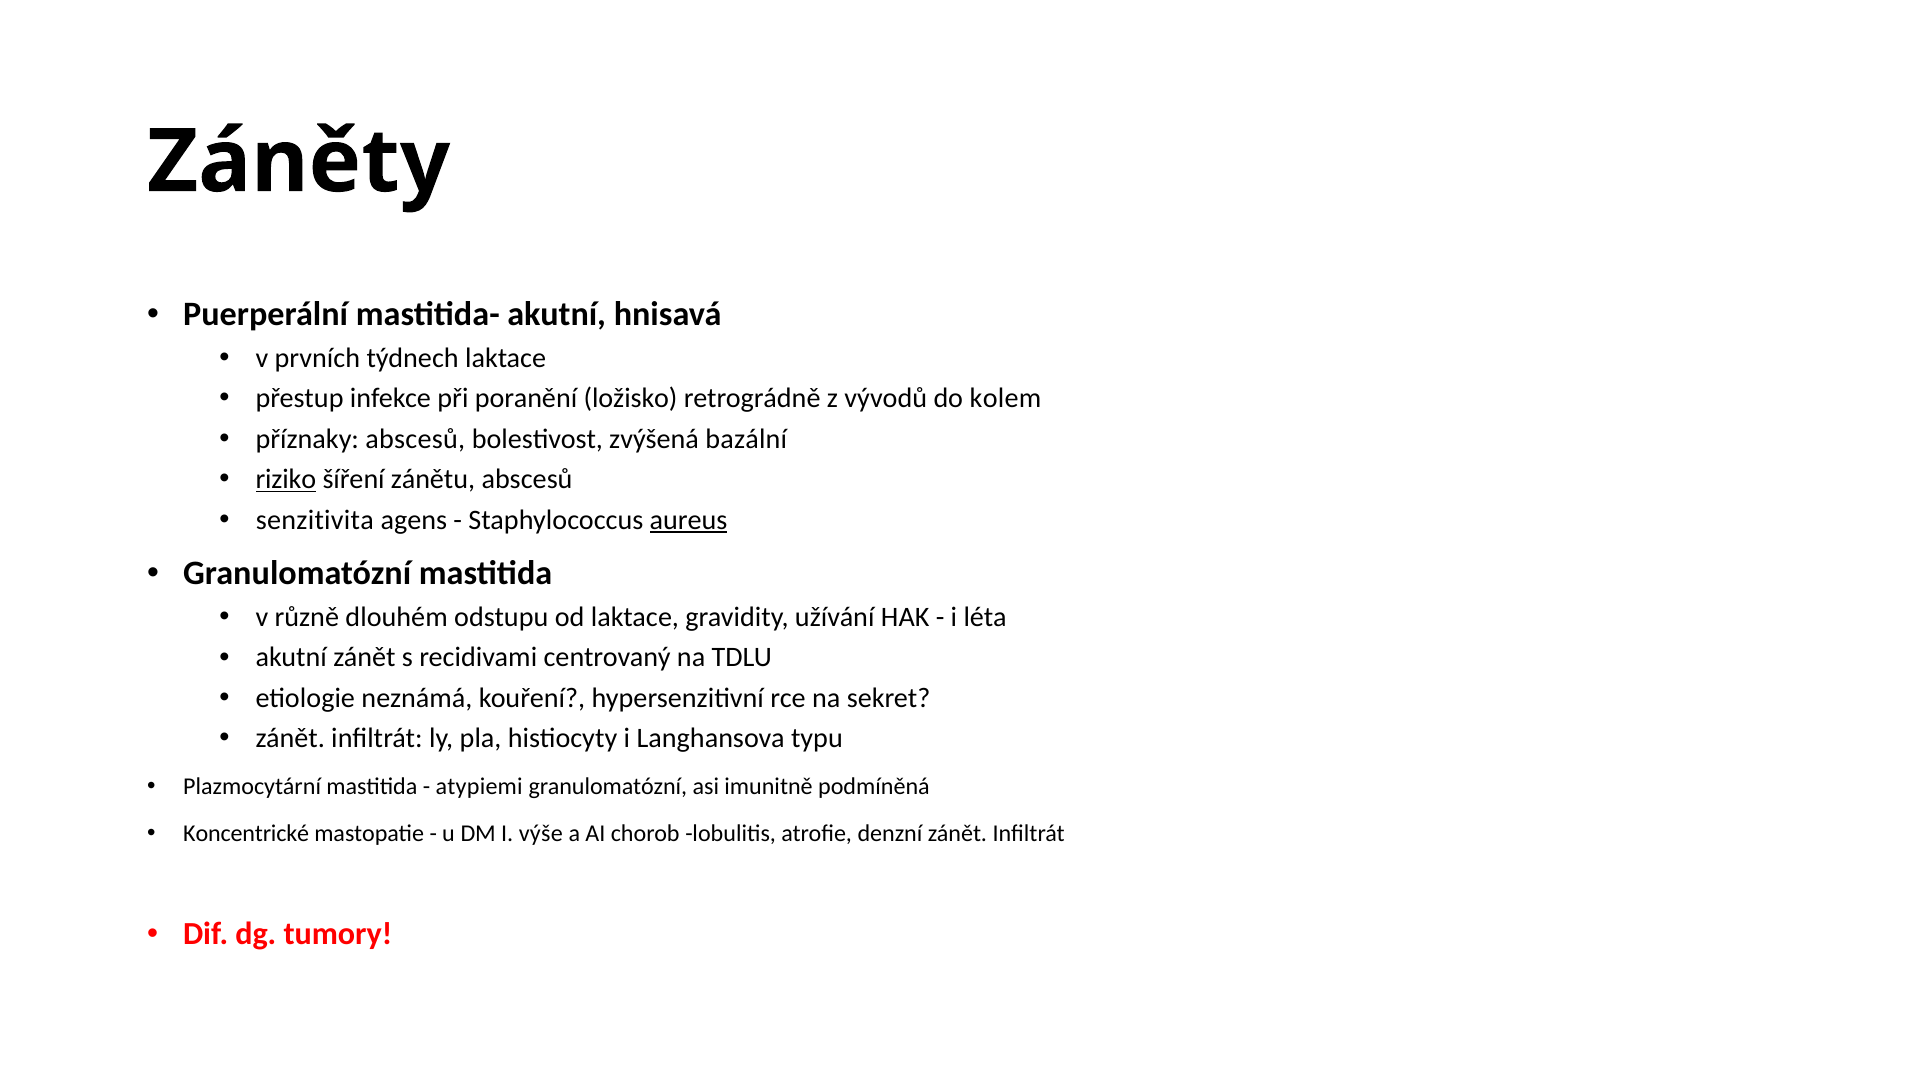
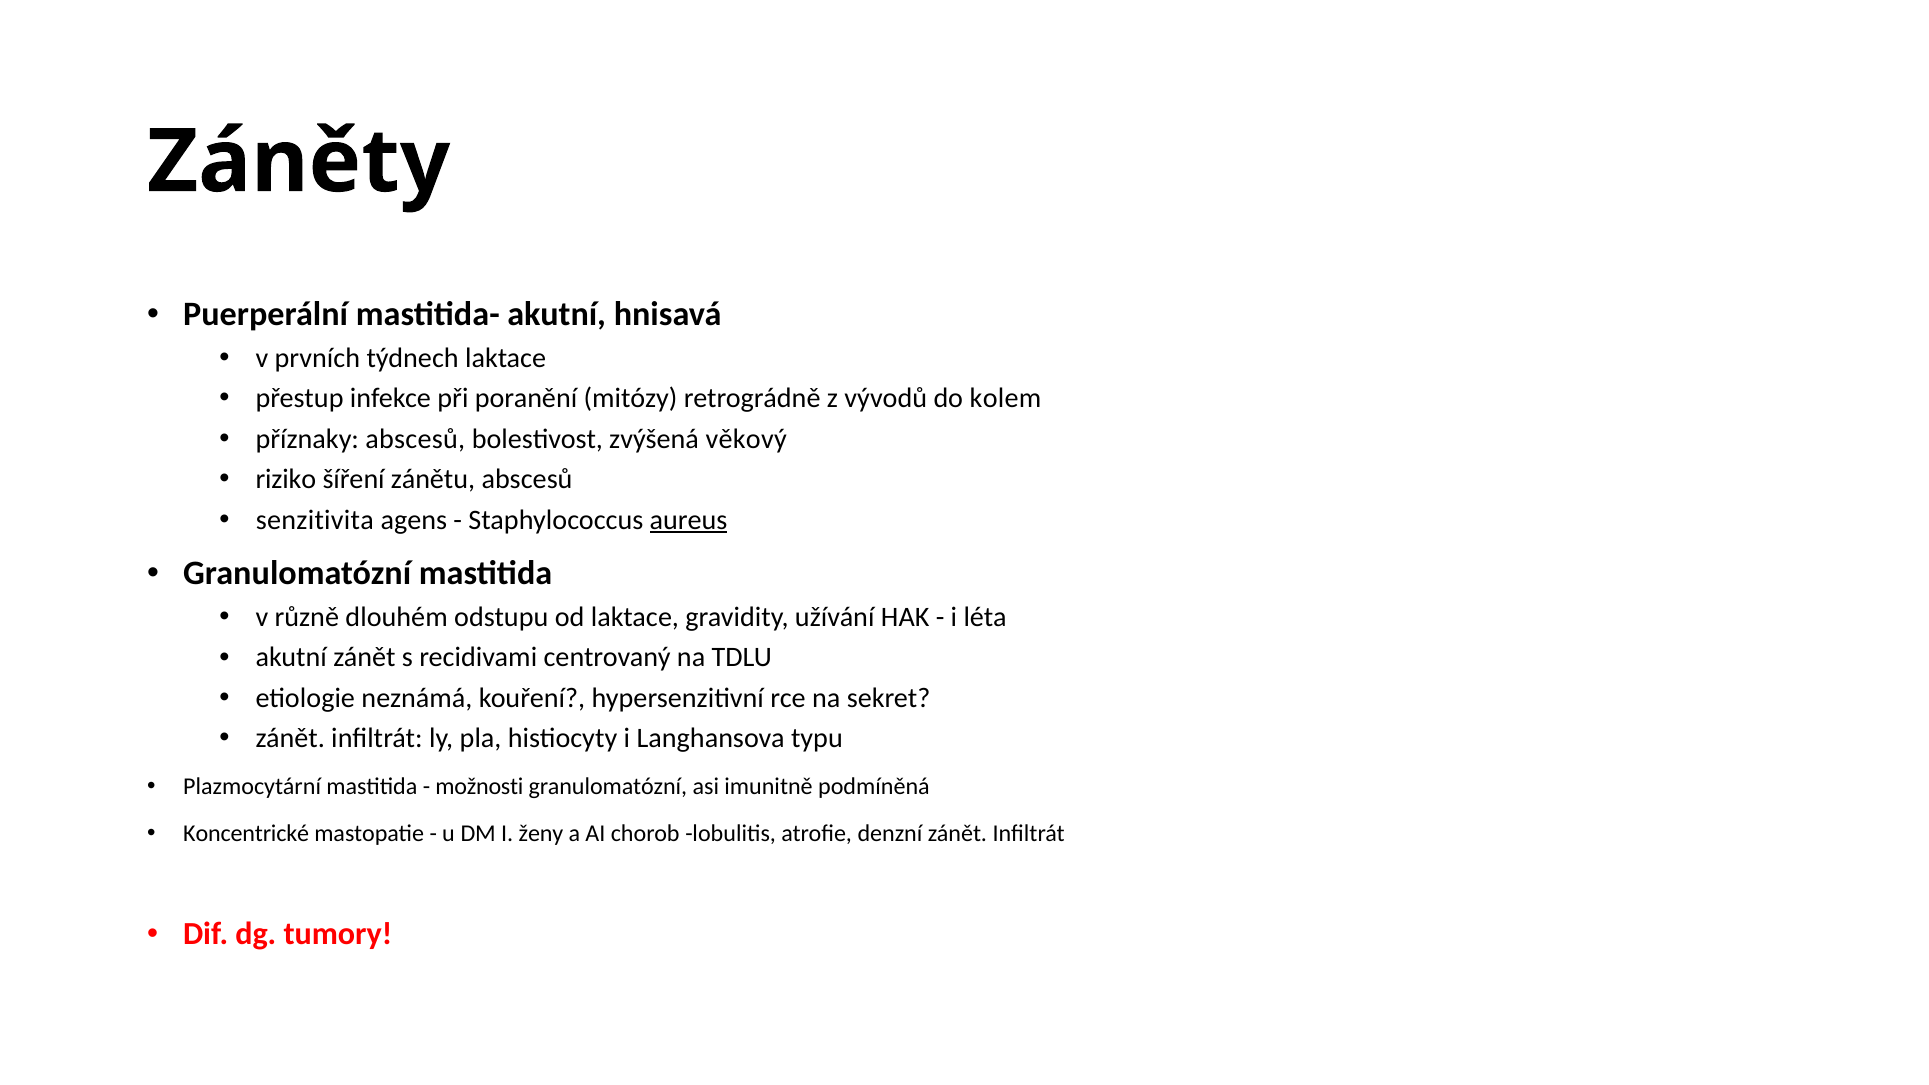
ložisko: ložisko -> mitózy
bazální: bazální -> věkový
riziko underline: present -> none
atypiemi: atypiemi -> možnosti
výše: výše -> ženy
